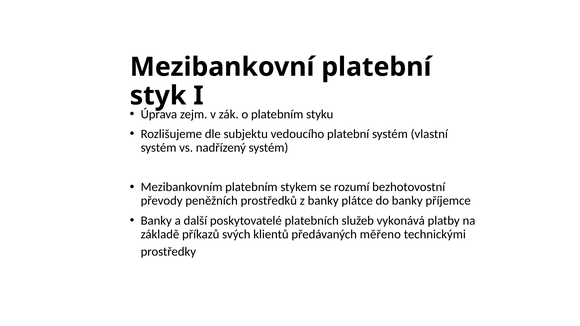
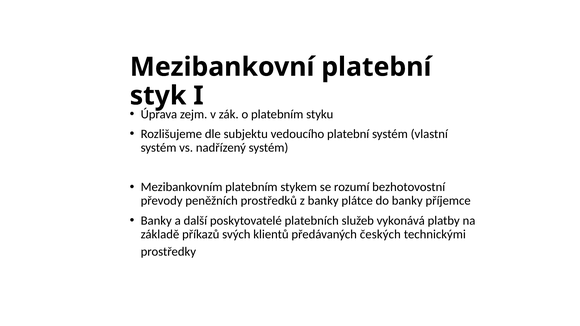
měřeno: měřeno -> českých
